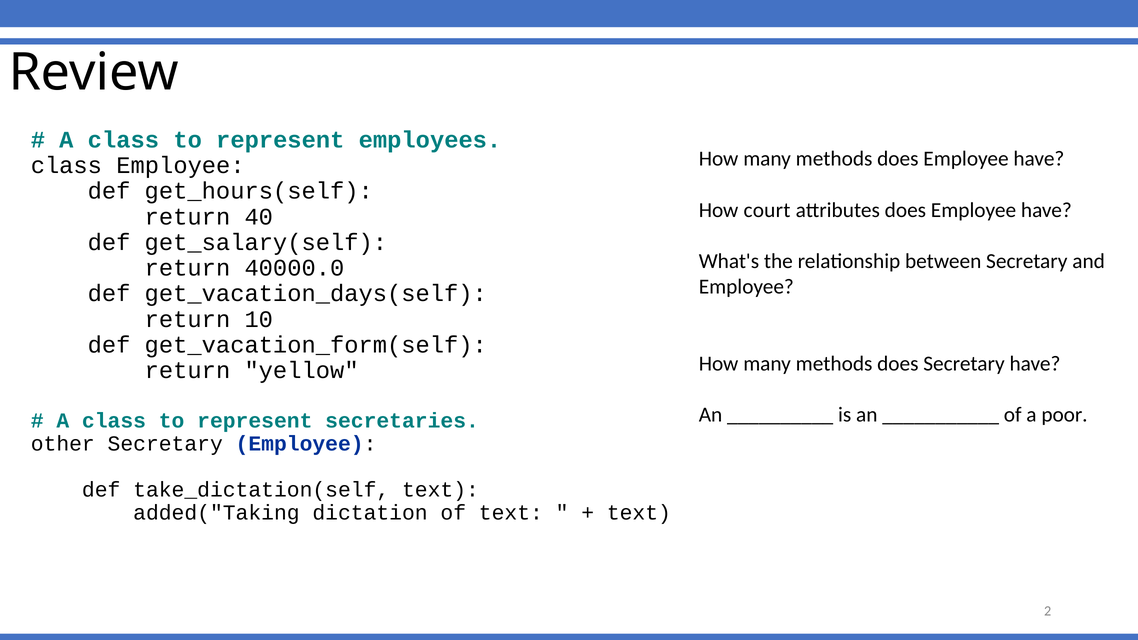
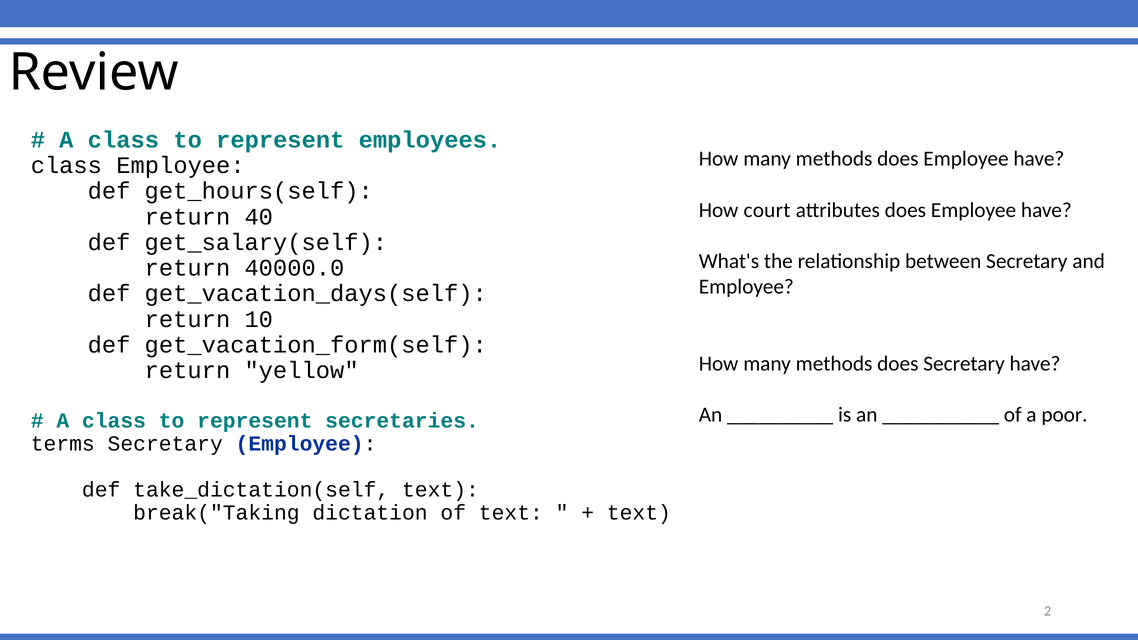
other: other -> terms
added("Taking: added("Taking -> break("Taking
